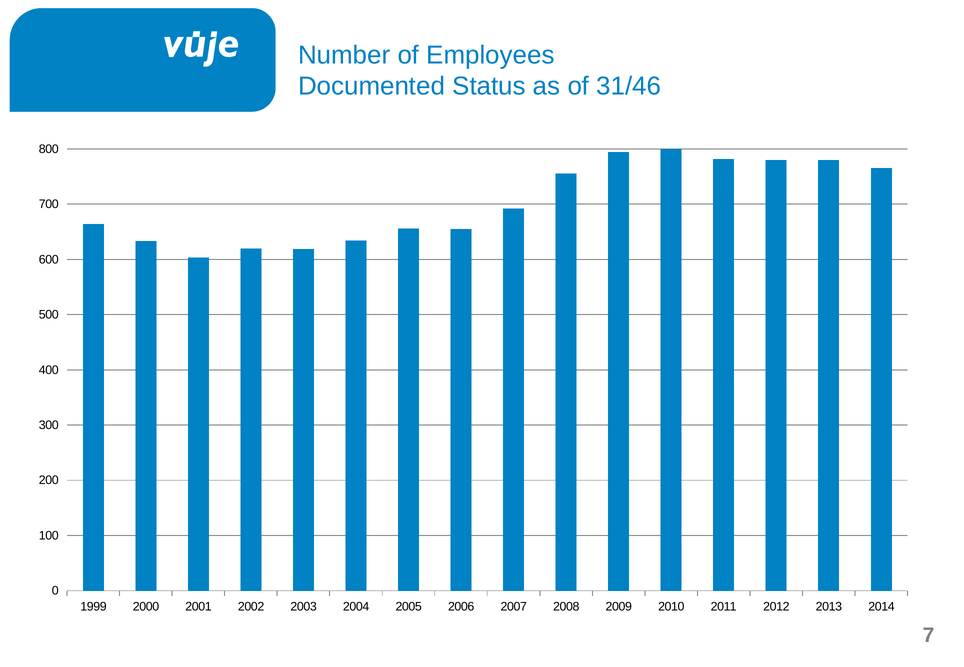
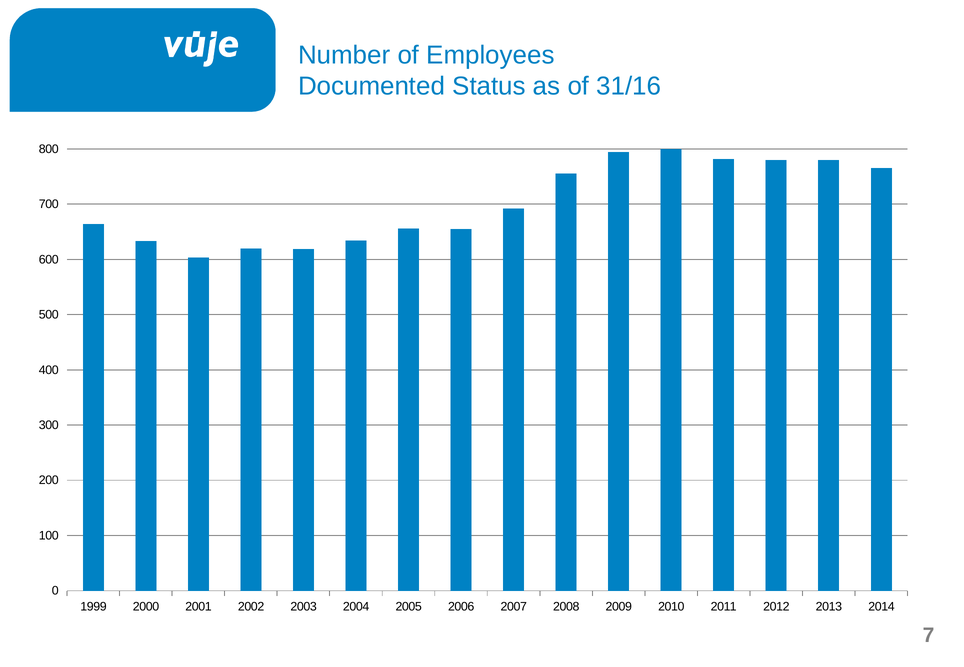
31/46: 31/46 -> 31/16
